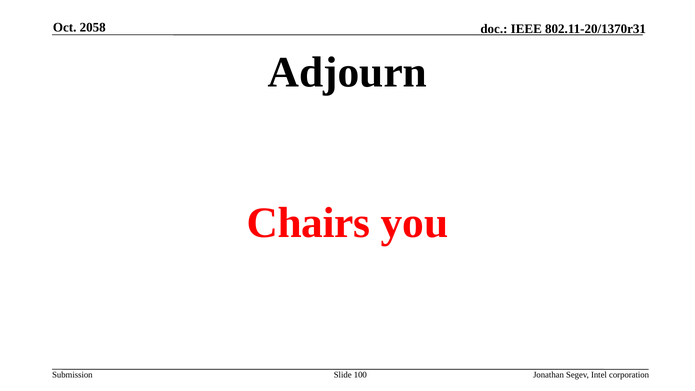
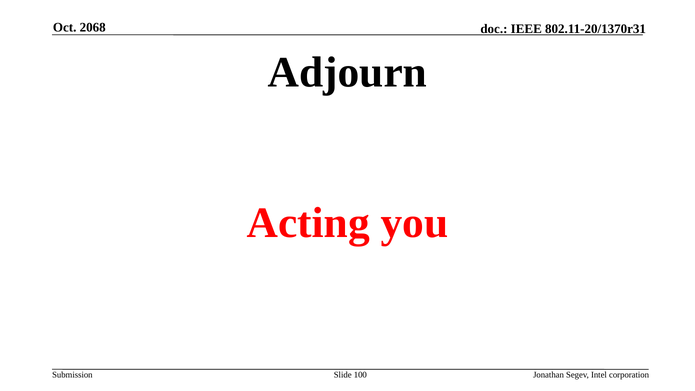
2058: 2058 -> 2068
Chairs: Chairs -> Acting
